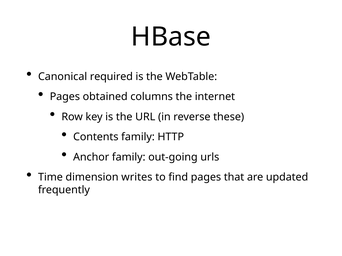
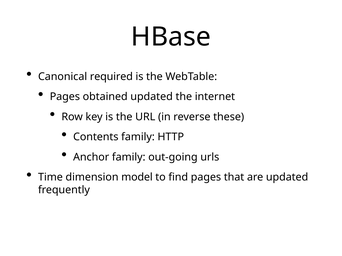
obtained columns: columns -> updated
writes: writes -> model
